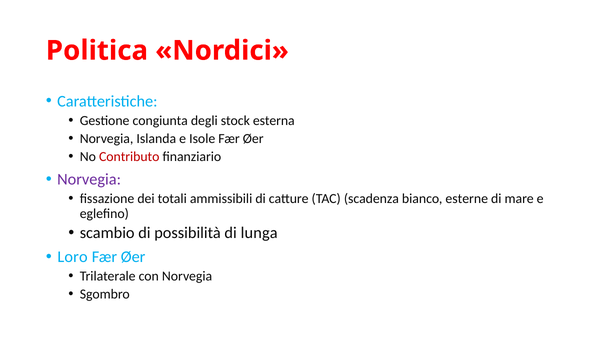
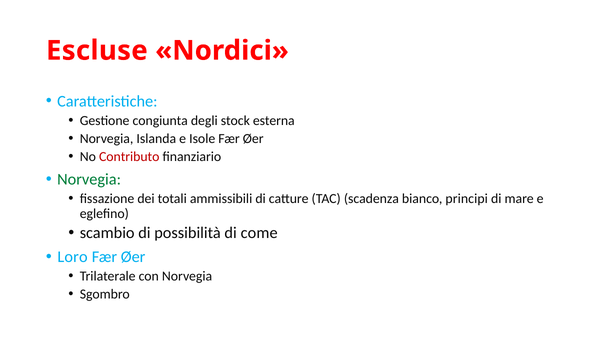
Politica: Politica -> Escluse
Norvegia at (89, 179) colour: purple -> green
esterne: esterne -> principi
lunga: lunga -> come
